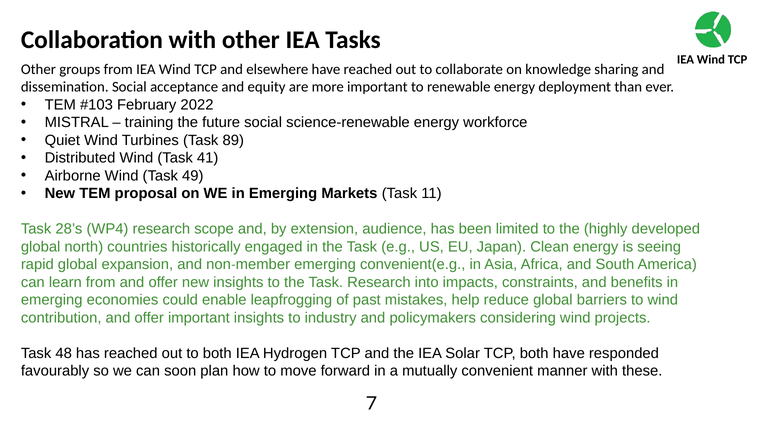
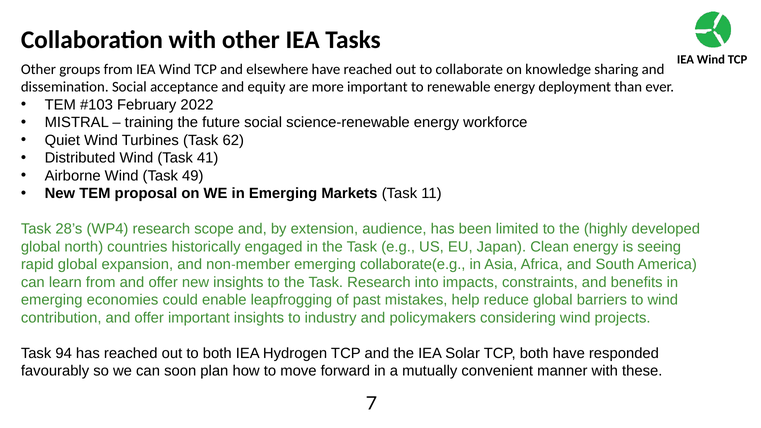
89: 89 -> 62
convenient(e.g: convenient(e.g -> collaborate(e.g
48: 48 -> 94
